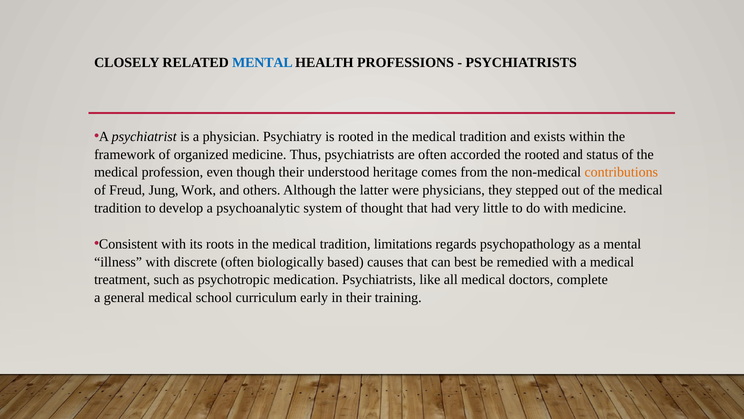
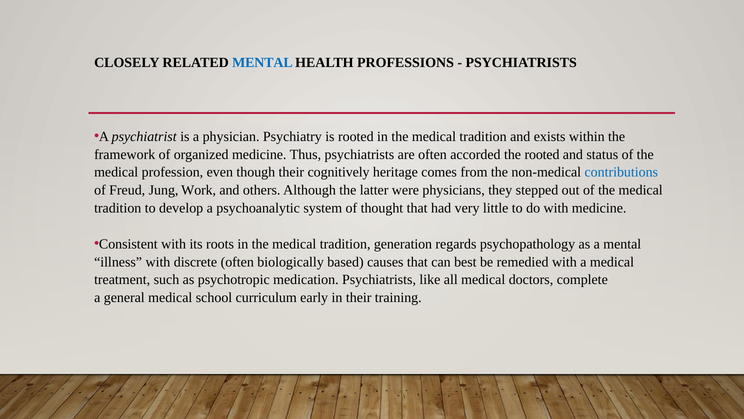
understood: understood -> cognitively
contributions colour: orange -> blue
limitations: limitations -> generation
